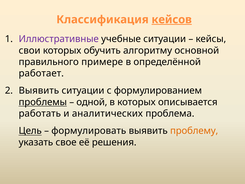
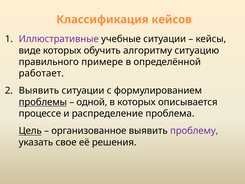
кейсов underline: present -> none
свои: свои -> виде
основной: основной -> ситуацию
работать: работать -> процессе
аналитических: аналитических -> распределение
формулировать: формулировать -> организованное
проблему colour: orange -> purple
